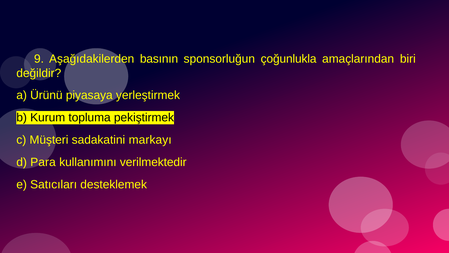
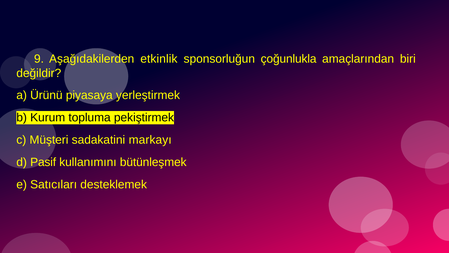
basının: basının -> etkinlik
Para: Para -> Pasif
verilmektedir: verilmektedir -> bütünleşmek
